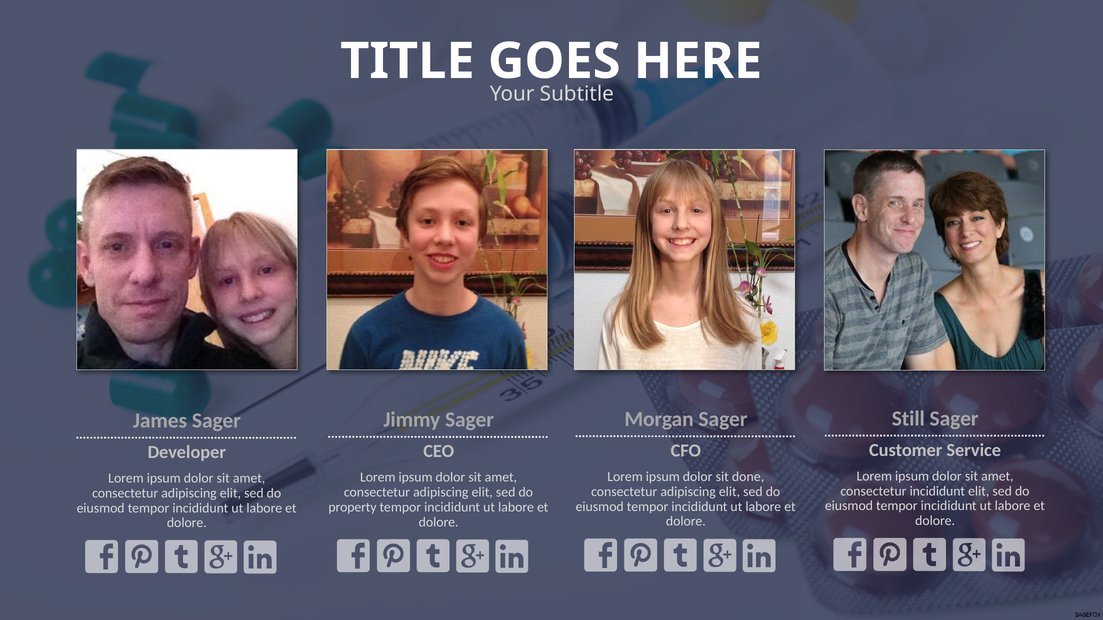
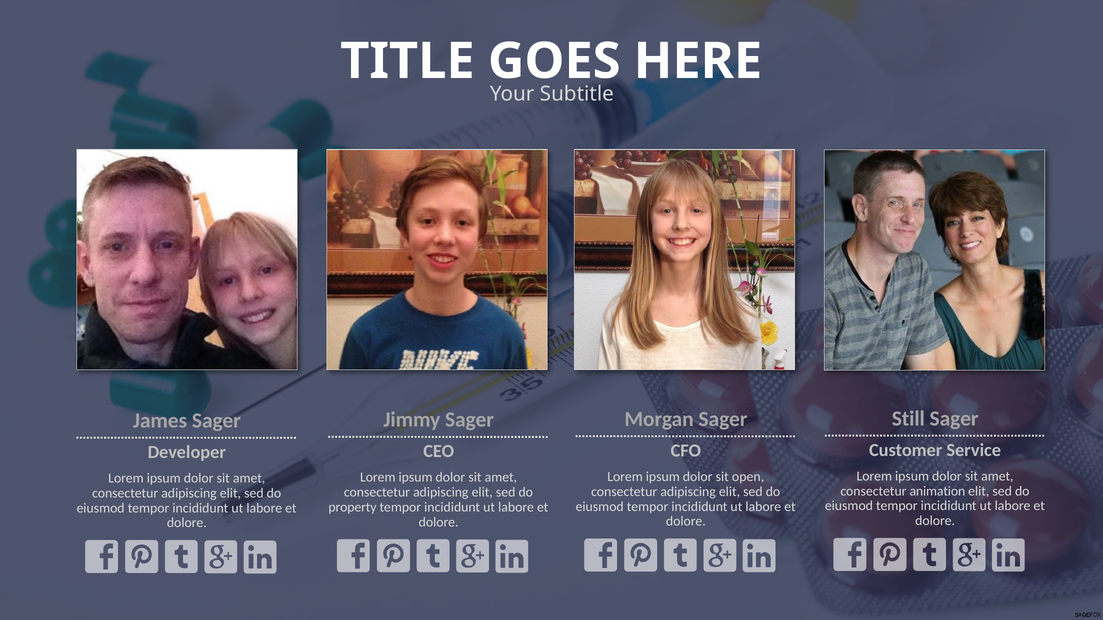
done: done -> open
consectetur incididunt: incididunt -> animation
